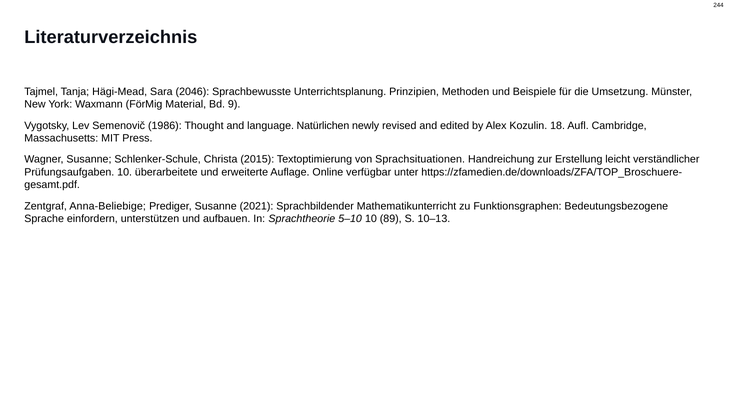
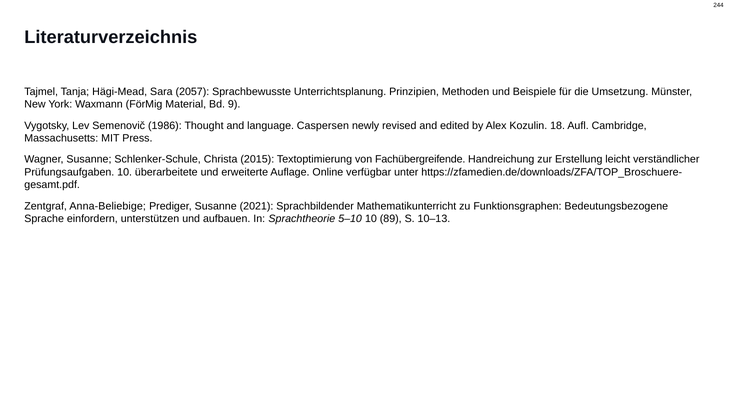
2046: 2046 -> 2057
Natürlichen: Natürlichen -> Caspersen
Sprachsituationen: Sprachsituationen -> Fachübergreifende
